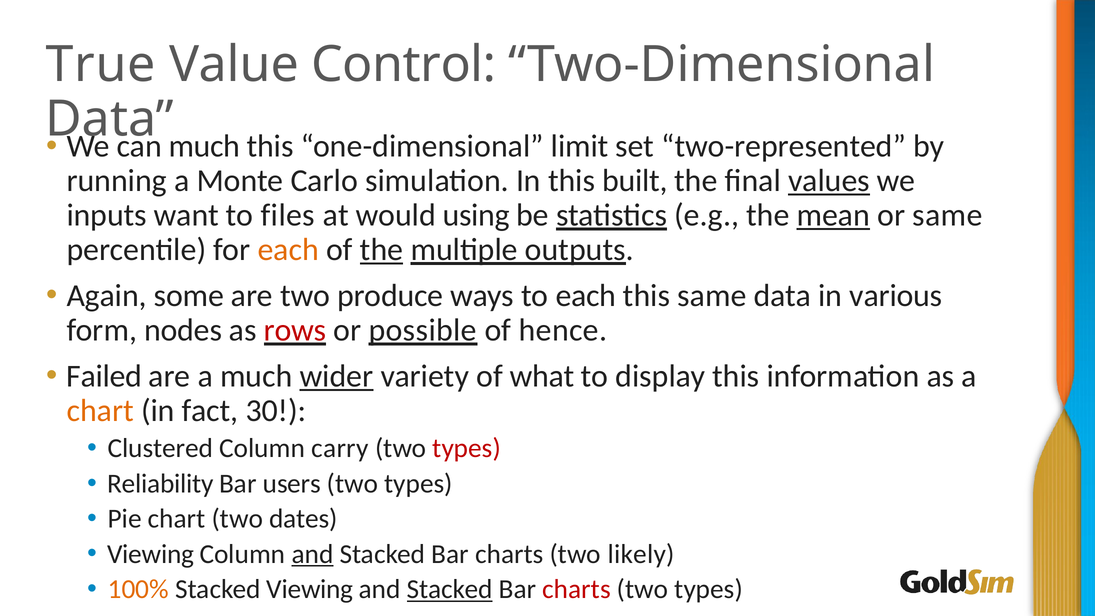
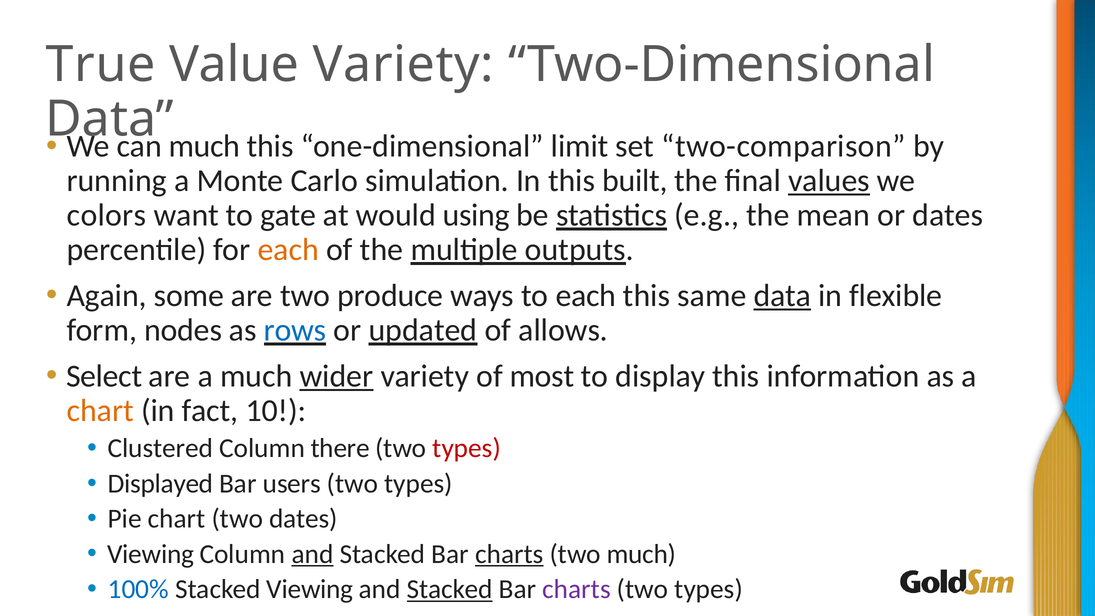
Value Control: Control -> Variety
two-represented: two-represented -> two-comparison
inputs: inputs -> colors
files: files -> gate
mean underline: present -> none
or same: same -> dates
the at (382, 250) underline: present -> none
data at (782, 296) underline: none -> present
various: various -> flexible
rows colour: red -> blue
possible: possible -> updated
hence: hence -> allows
Failed: Failed -> Select
what: what -> most
30: 30 -> 10
carry: carry -> there
Reliability: Reliability -> Displayed
charts at (509, 554) underline: none -> present
two likely: likely -> much
100% colour: orange -> blue
charts at (577, 589) colour: red -> purple
